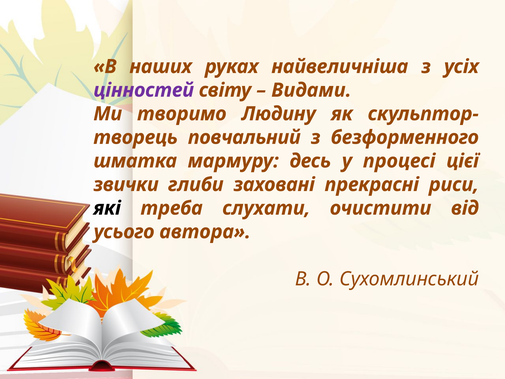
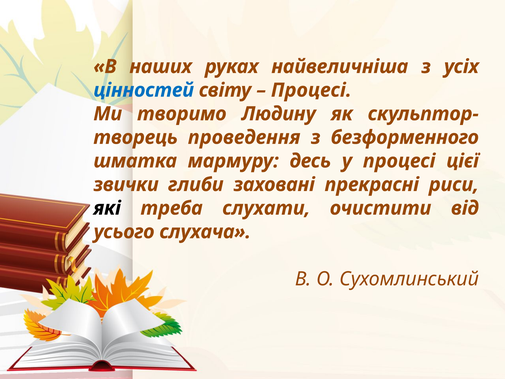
цінностей colour: purple -> blue
Видами at (311, 90): Видами -> Процесі
повчальний: повчальний -> проведення
автора: автора -> слухача
